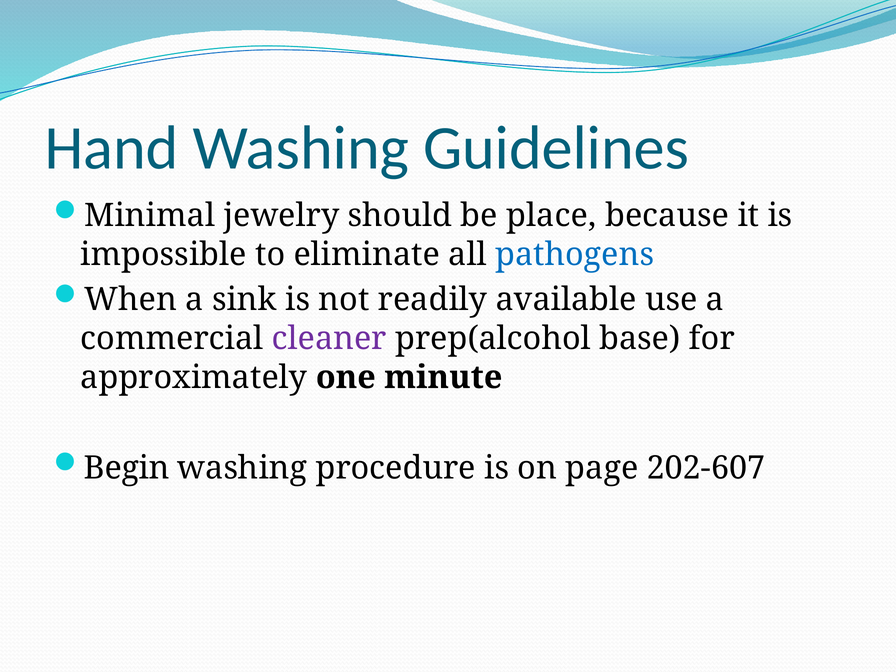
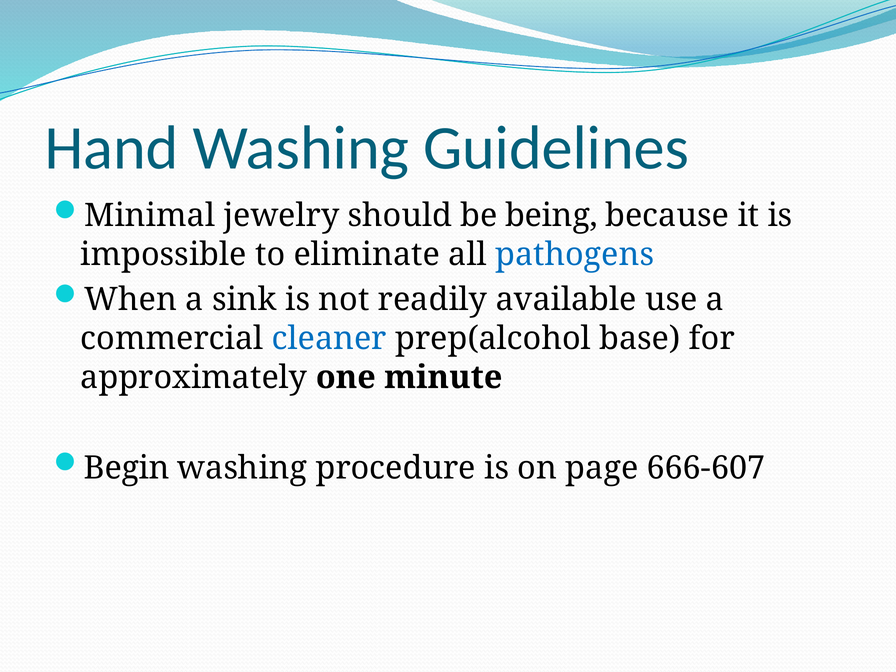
place: place -> being
cleaner colour: purple -> blue
202-607: 202-607 -> 666-607
